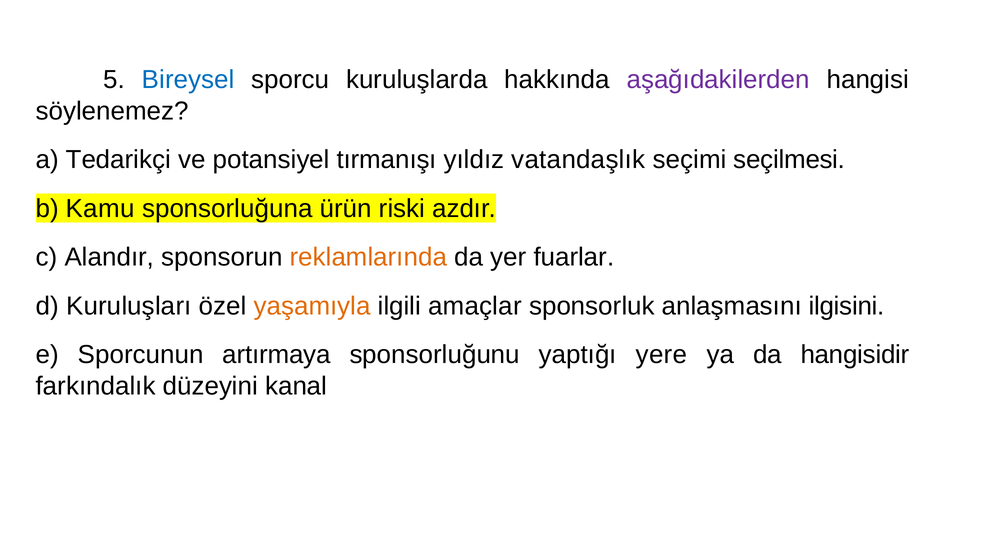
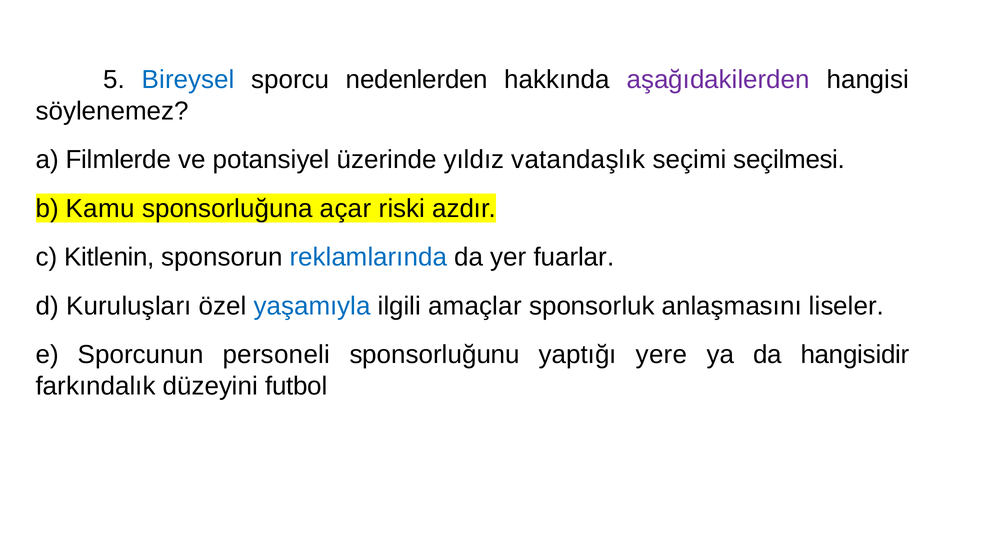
kuruluşlarda: kuruluşlarda -> nedenlerden
Tedarikçi: Tedarikçi -> Filmlerde
tırmanışı: tırmanışı -> üzerinde
ürün: ürün -> açar
Alandır: Alandır -> Kitlenin
reklamlarında colour: orange -> blue
yaşamıyla colour: orange -> blue
ilgisini: ilgisini -> liseler
artırmaya: artırmaya -> personeli
kanal: kanal -> futbol
